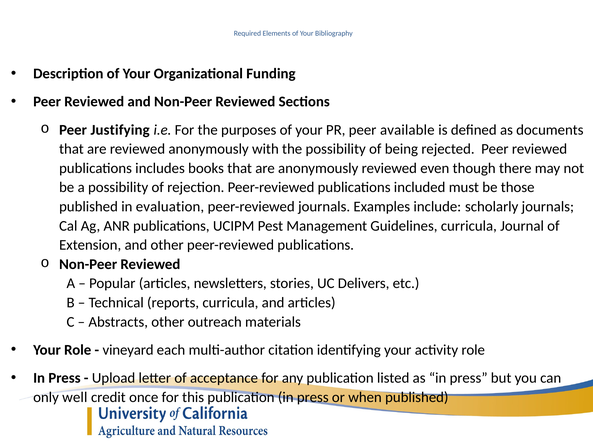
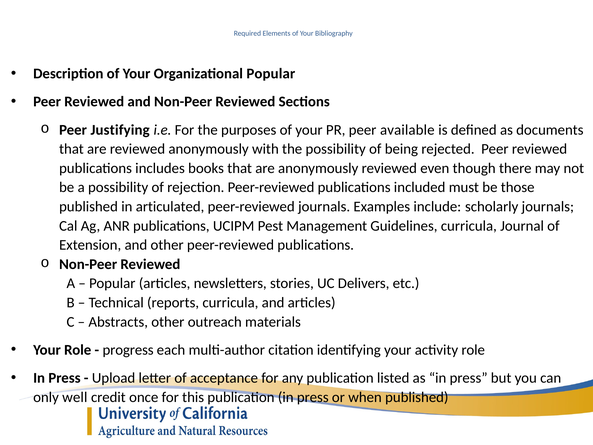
Organizational Funding: Funding -> Popular
evaluation: evaluation -> articulated
vineyard: vineyard -> progress
